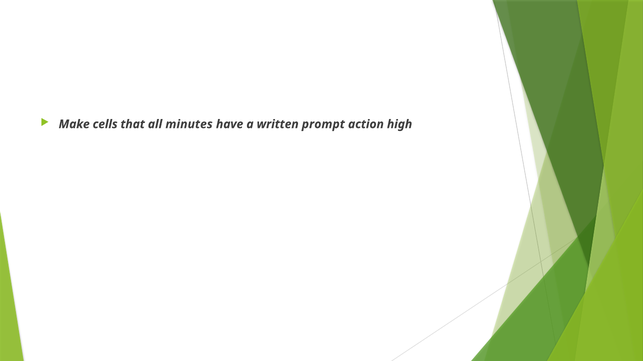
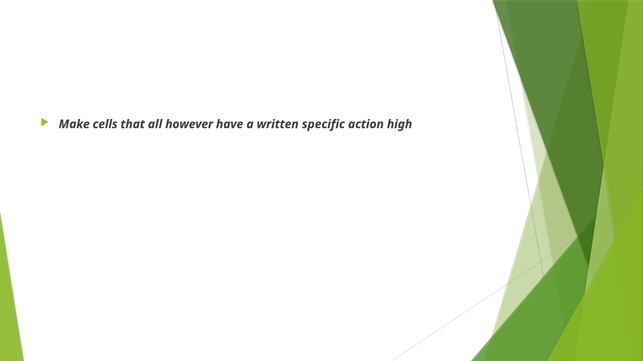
minutes: minutes -> however
prompt: prompt -> specific
